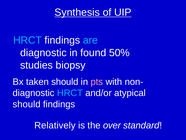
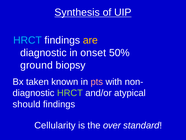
are colour: light blue -> yellow
found: found -> onset
studies: studies -> ground
taken should: should -> known
HRCT at (70, 93) colour: light blue -> light green
Relatively: Relatively -> Cellularity
